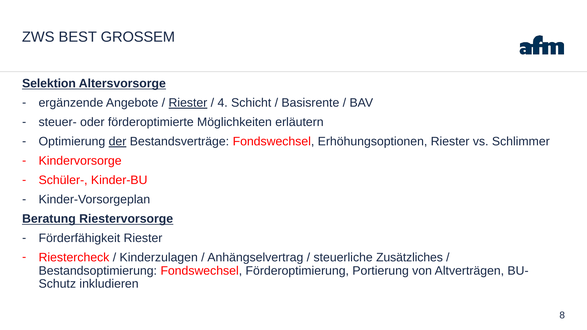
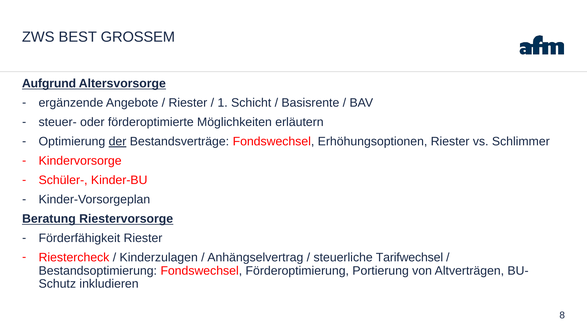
Selektion: Selektion -> Aufgrund
Riester at (188, 103) underline: present -> none
4: 4 -> 1
Zusätzliches: Zusätzliches -> Tarifwechsel
